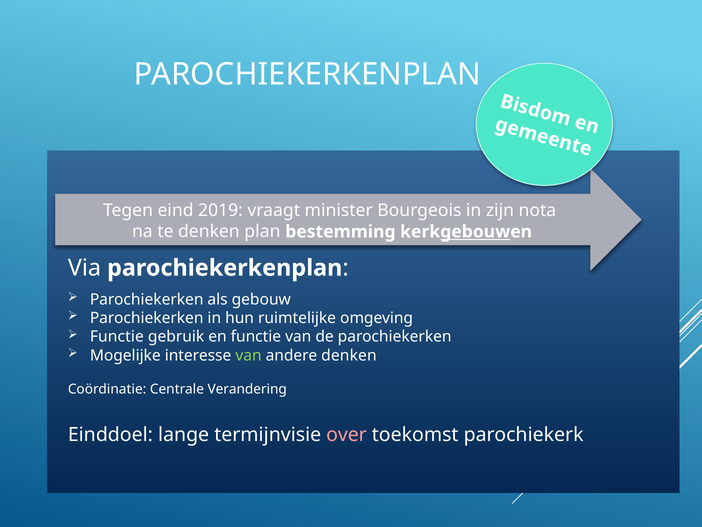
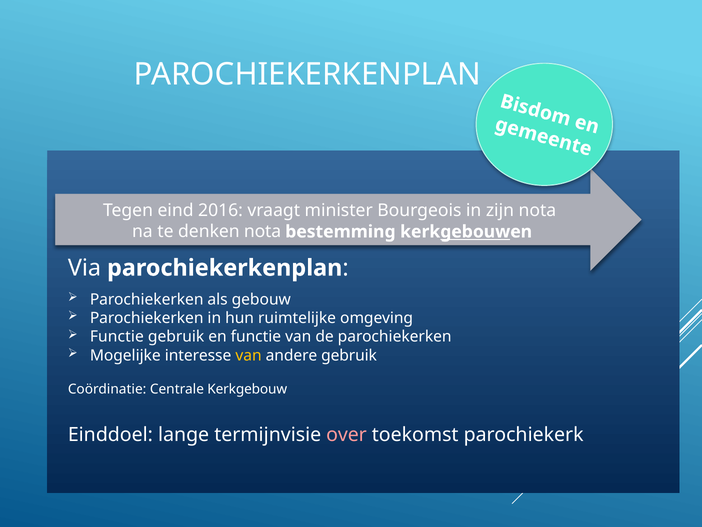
2019: 2019 -> 2016
denken plan: plan -> nota
van at (249, 355) colour: light green -> yellow
andere denken: denken -> gebruik
Verandering: Verandering -> Kerkgebouw
